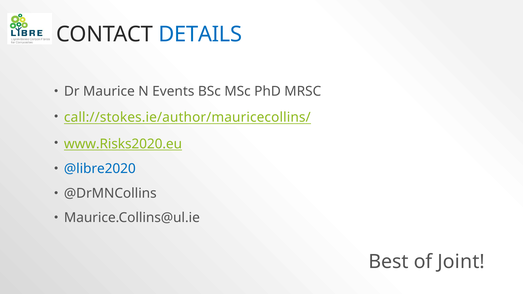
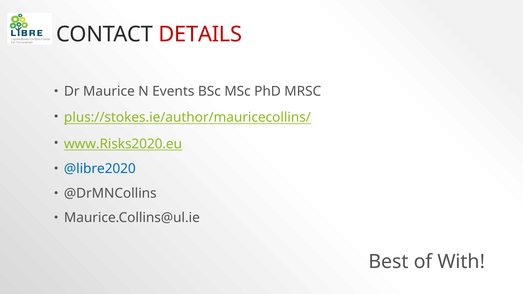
DETAILS colour: blue -> red
call://stokes.ie/author/mauricecollins/: call://stokes.ie/author/mauricecollins/ -> plus://stokes.ie/author/mauricecollins/
Joint: Joint -> With
